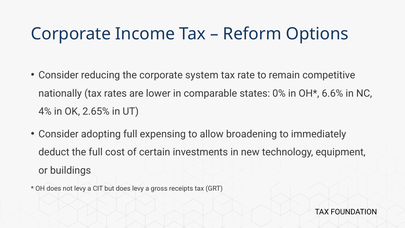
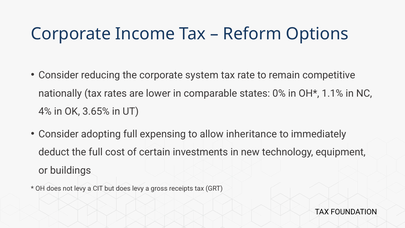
6.6%: 6.6% -> 1.1%
2.65%: 2.65% -> 3.65%
broadening: broadening -> inheritance
